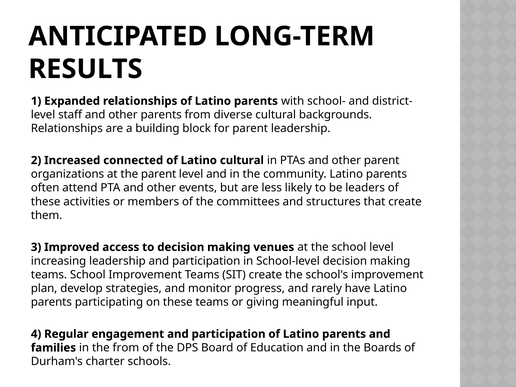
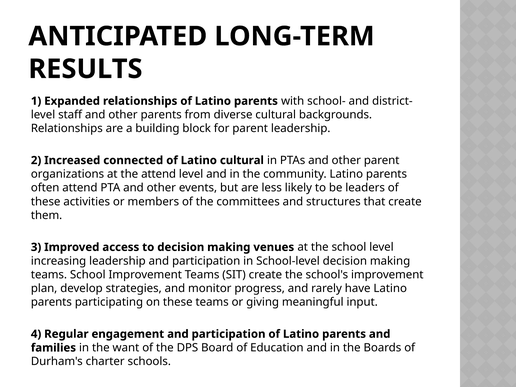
the parent: parent -> attend
the from: from -> want
